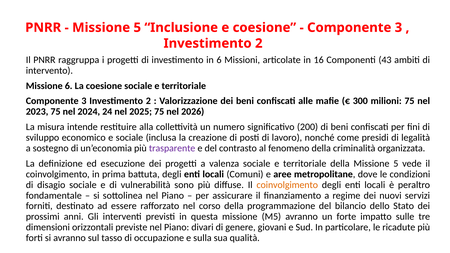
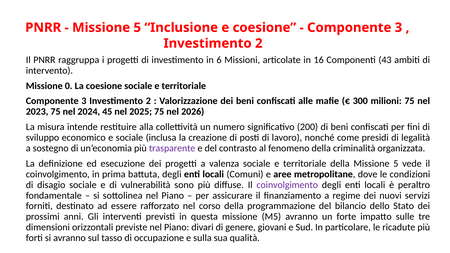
Missione 6: 6 -> 0
24: 24 -> 45
coinvolgimento at (287, 185) colour: orange -> purple
